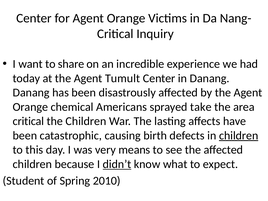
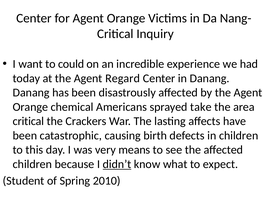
share: share -> could
Tumult: Tumult -> Regard
the Children: Children -> Crackers
children at (239, 136) underline: present -> none
